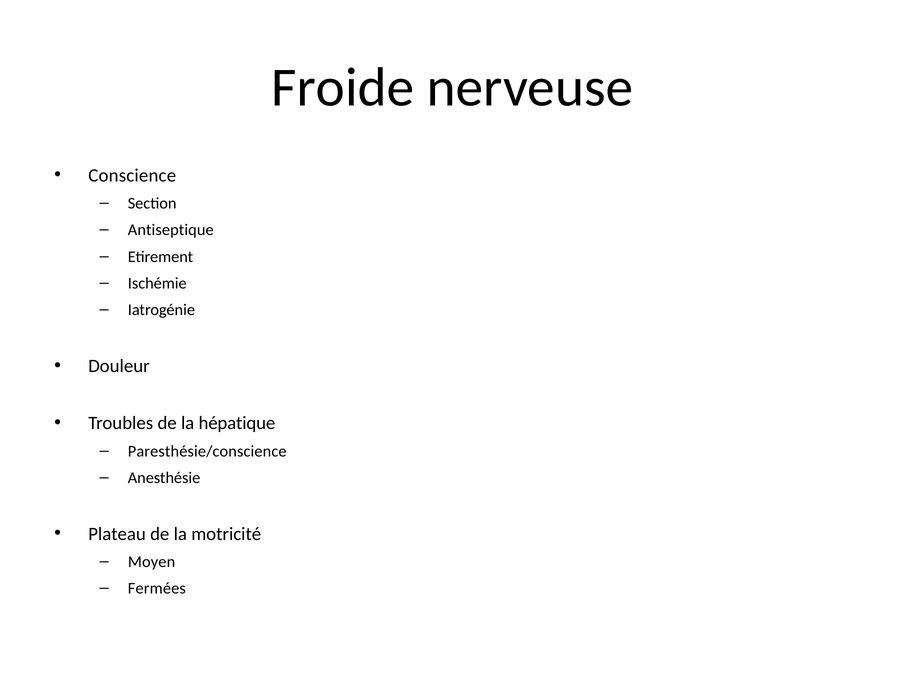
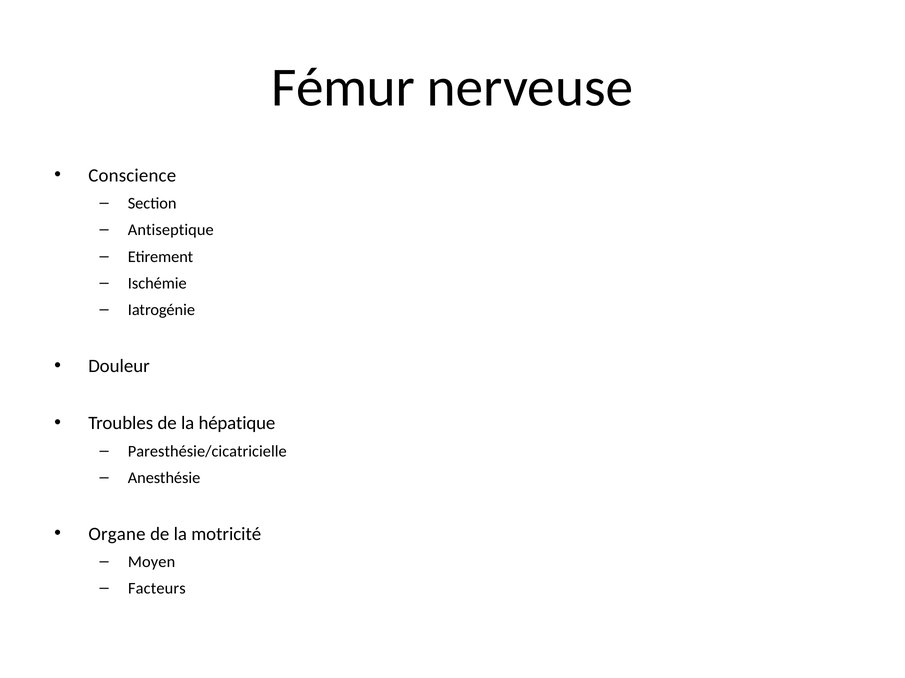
Froide: Froide -> Fémur
Paresthésie/conscience: Paresthésie/conscience -> Paresthésie/cicatricielle
Plateau: Plateau -> Organe
Fermées: Fermées -> Facteurs
